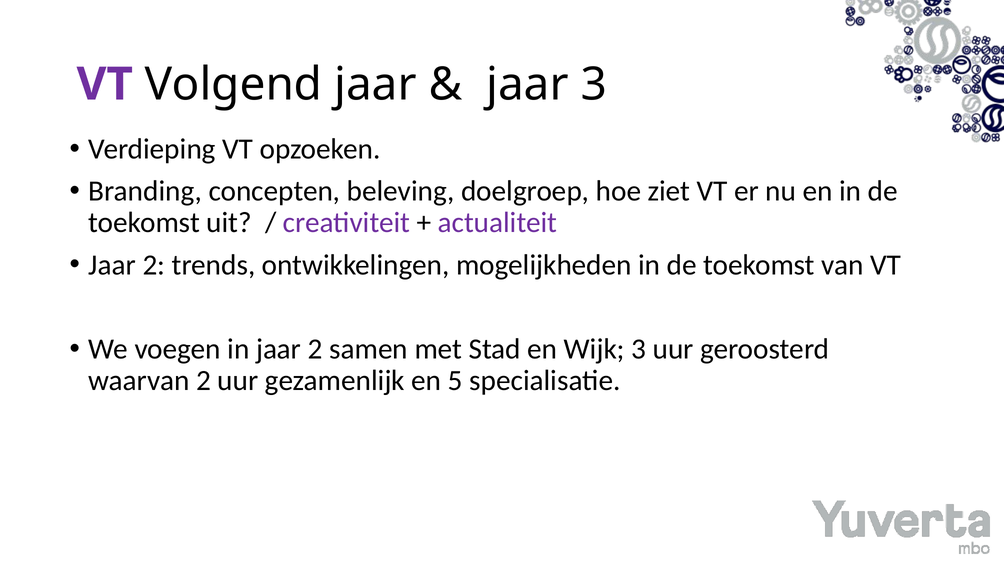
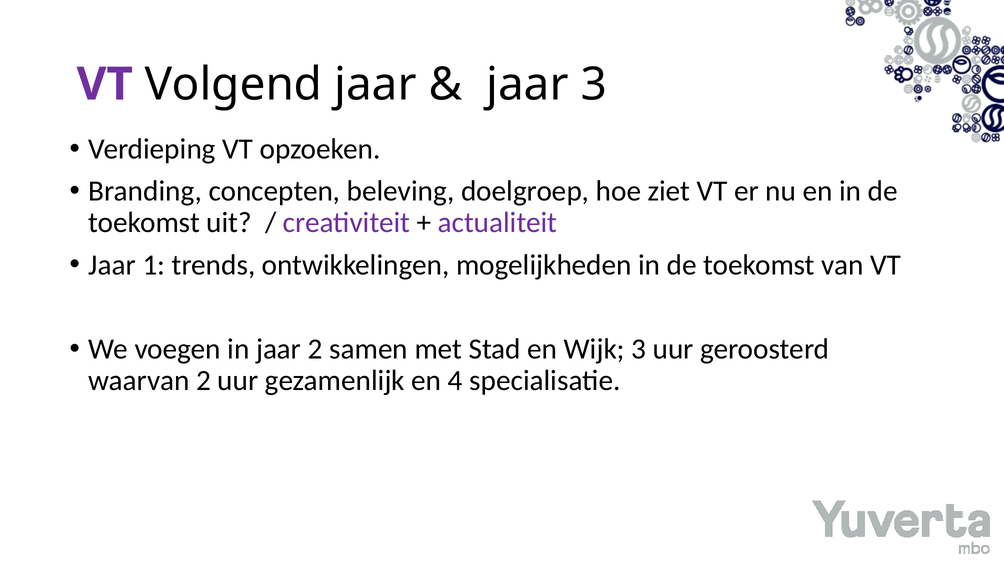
2 at (154, 265): 2 -> 1
5: 5 -> 4
